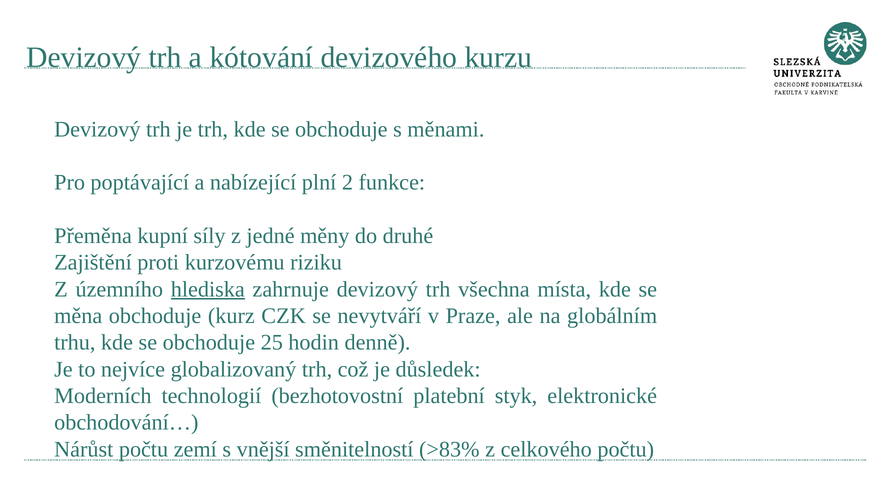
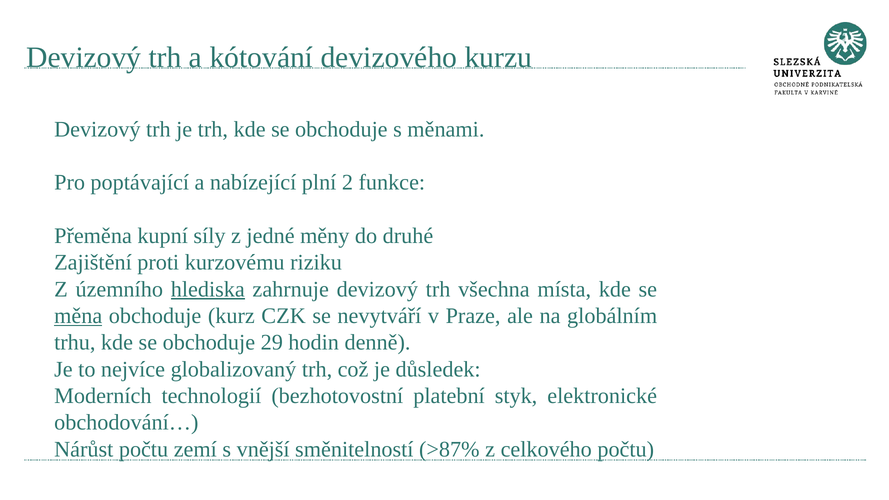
měna underline: none -> present
25: 25 -> 29
>83%: >83% -> >87%
